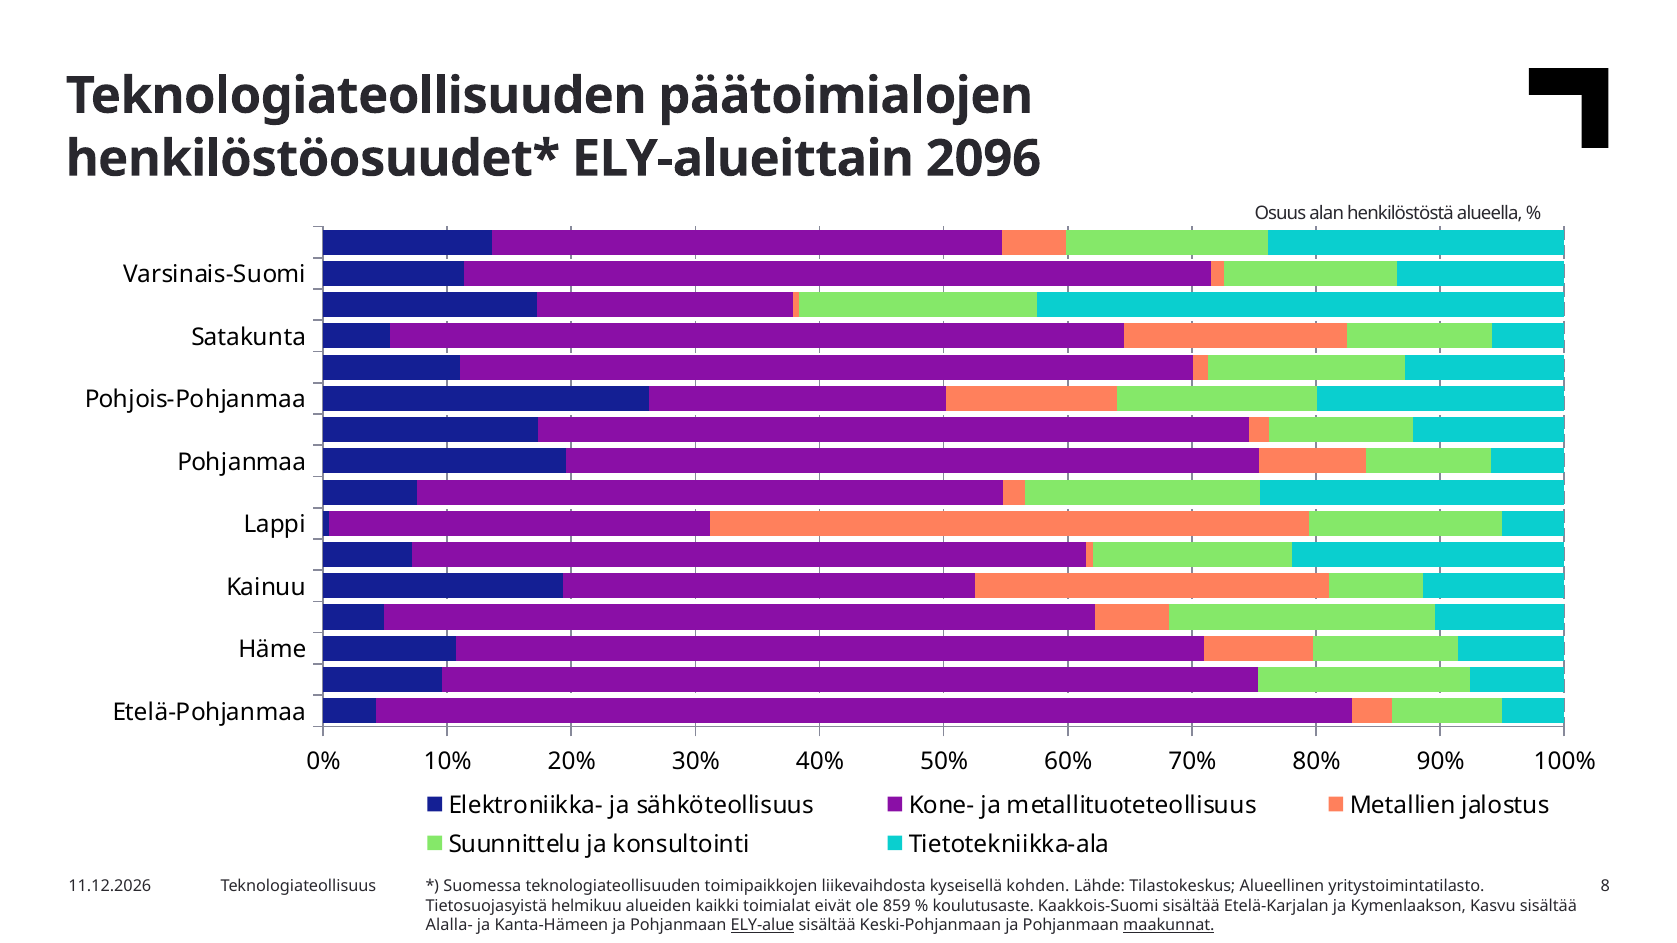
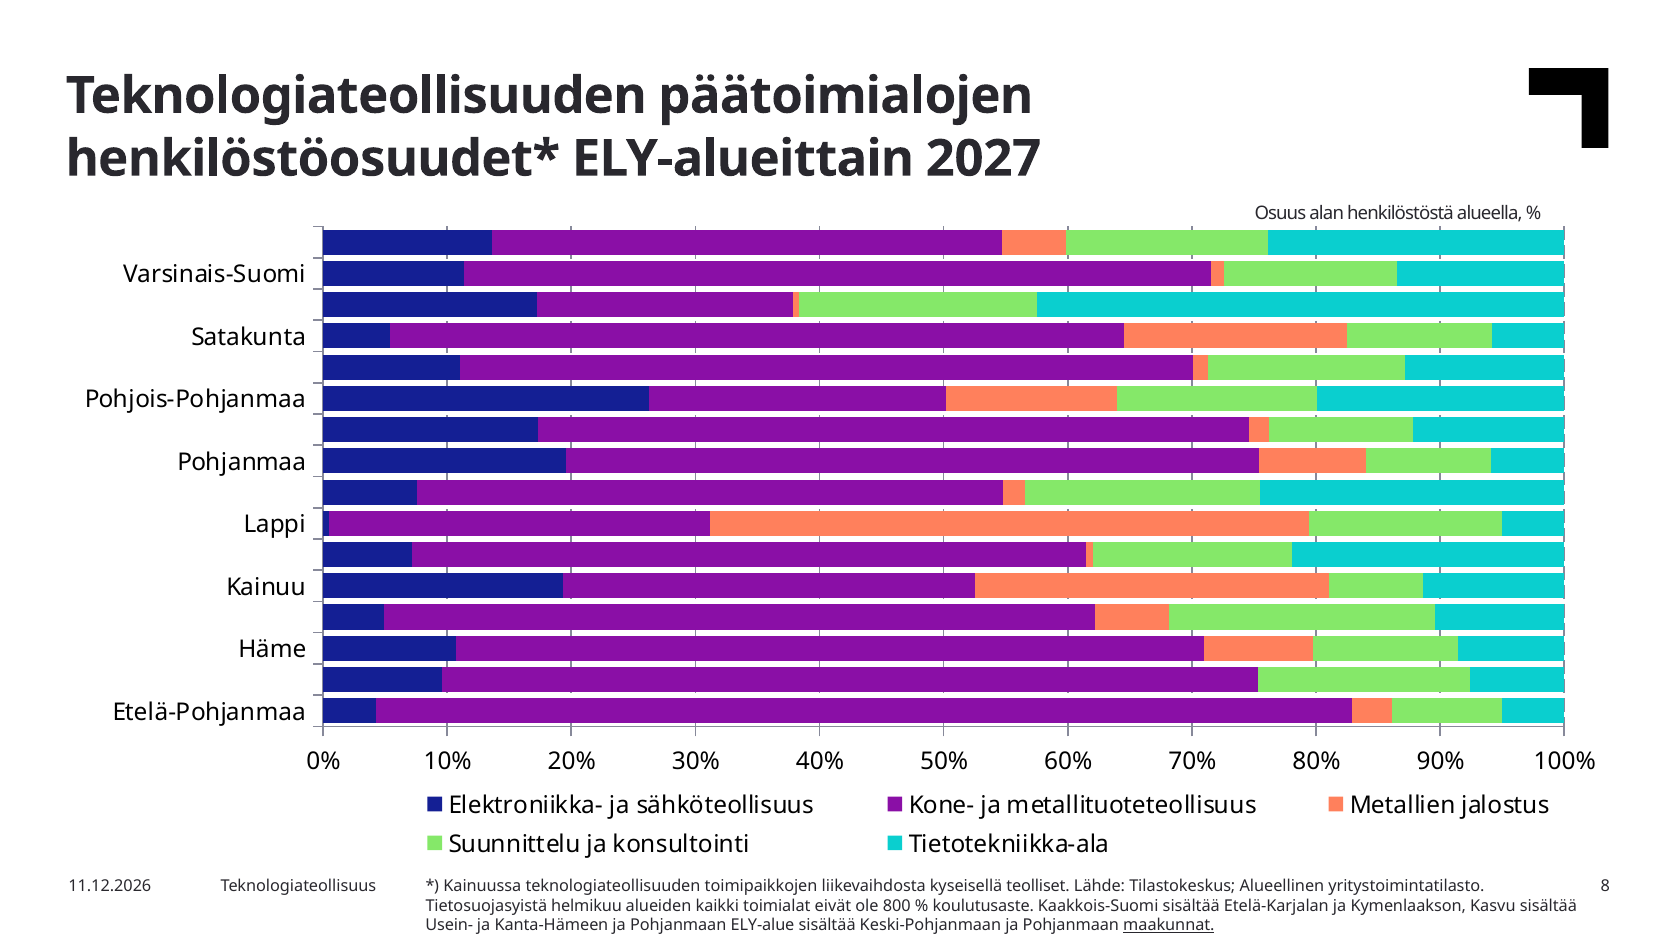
2096: 2096 -> 2027
Suomessa: Suomessa -> Kainuussa
kohden: kohden -> teolliset
859: 859 -> 800
Alalla-: Alalla- -> Usein-
ELY-alue underline: present -> none
